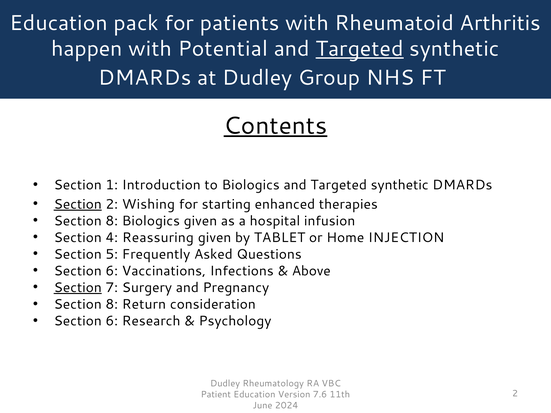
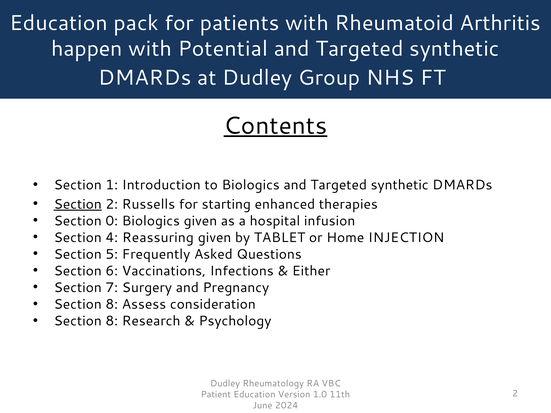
Targeted at (360, 49) underline: present -> none
Wishing: Wishing -> Russells
8 at (112, 221): 8 -> 0
Above: Above -> Either
Section at (78, 288) underline: present -> none
Return: Return -> Assess
6 at (112, 321): 6 -> 8
7.6: 7.6 -> 1.0
